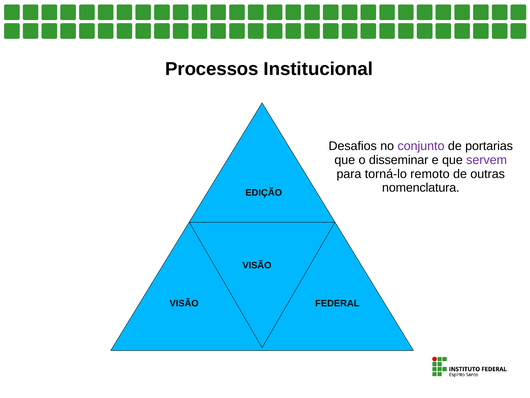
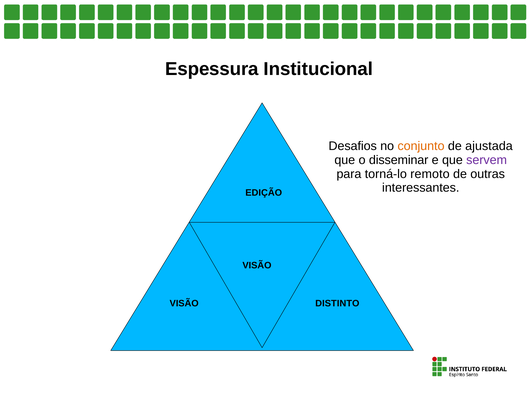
Processos: Processos -> Espessura
conjunto colour: purple -> orange
portarias: portarias -> ajustada
nomenclatura: nomenclatura -> interessantes
FEDERAL: FEDERAL -> DISTINTO
